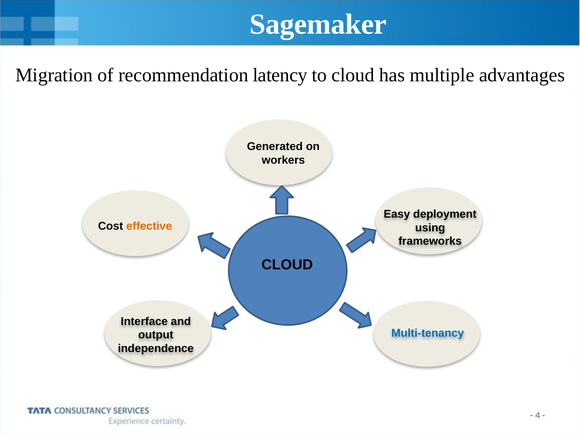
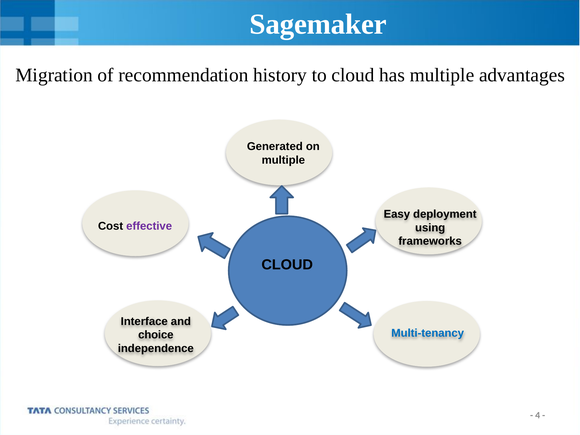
latency: latency -> history
workers at (283, 160): workers -> multiple
effective colour: orange -> purple
output: output -> choice
